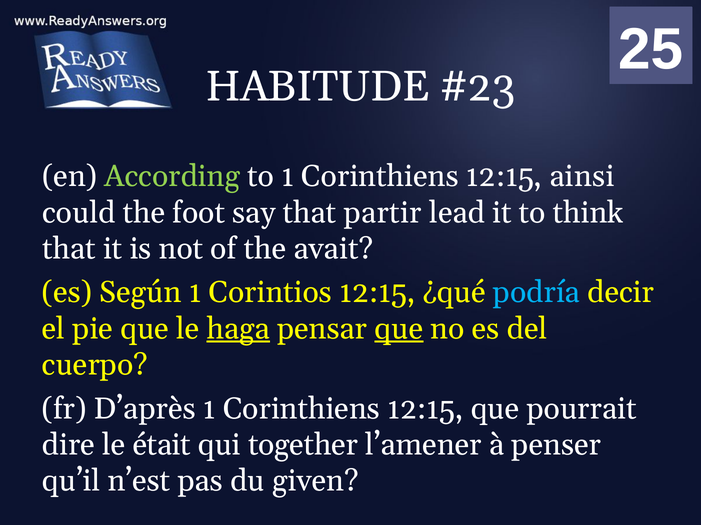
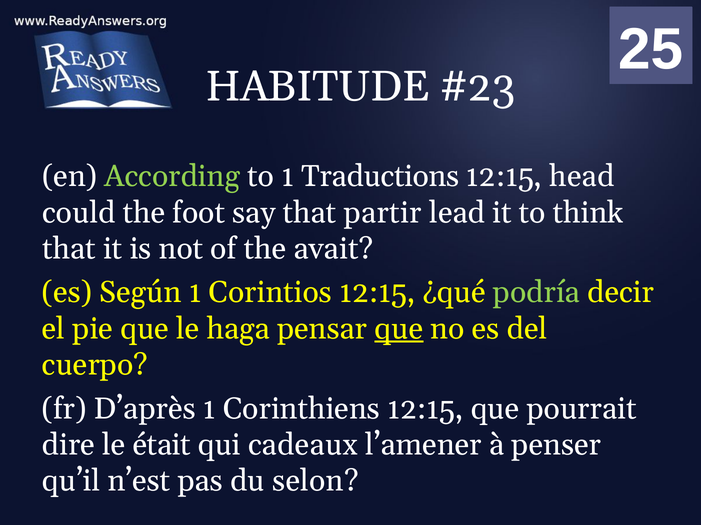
to 1 Corinthiens: Corinthiens -> Traductions
ainsi: ainsi -> head
podría colour: light blue -> light green
haga underline: present -> none
together: together -> cadeaux
given: given -> selon
